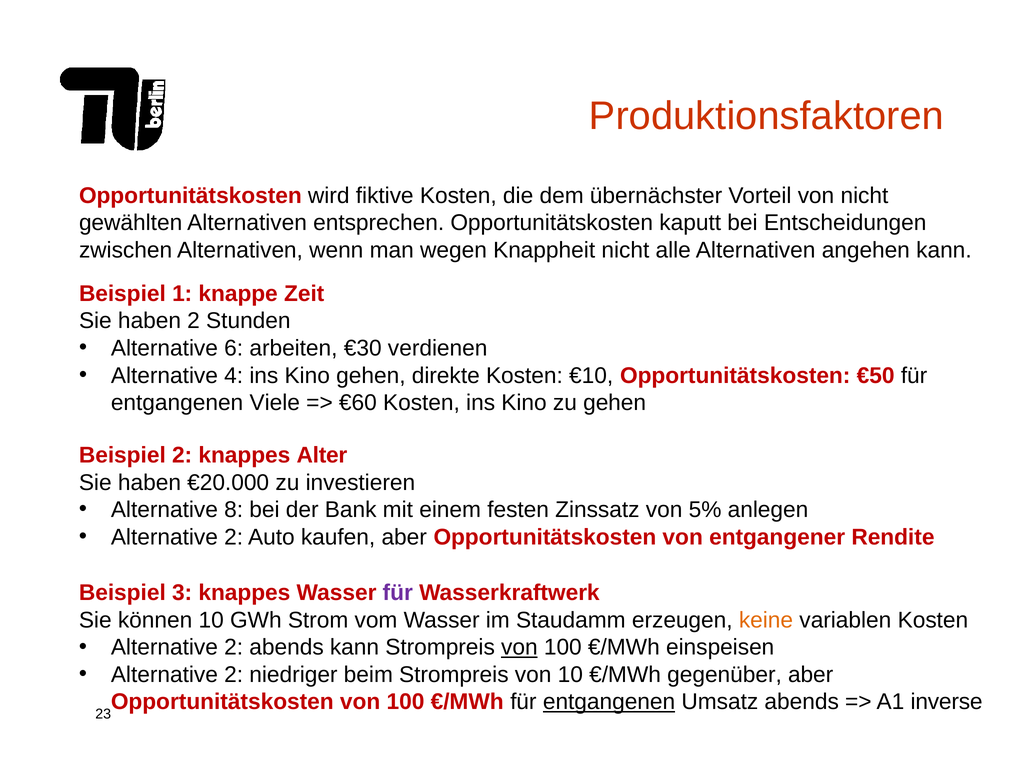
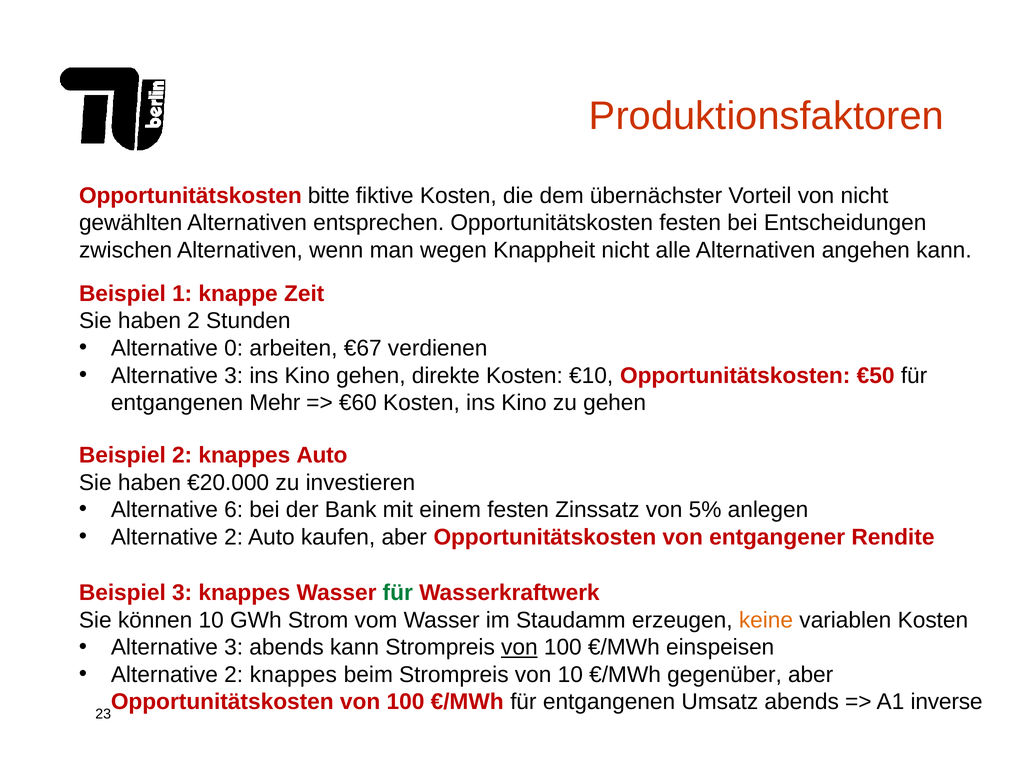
wird: wird -> bitte
Opportunitätskosten kaputt: kaputt -> festen
6: 6 -> 0
€30: €30 -> €67
4 at (234, 375): 4 -> 3
Viele: Viele -> Mehr
knappes Alter: Alter -> Auto
8: 8 -> 6
für at (398, 592) colour: purple -> green
2 at (234, 647): 2 -> 3
Alternative 2 niedriger: niedriger -> knappes
entgangenen at (609, 701) underline: present -> none
